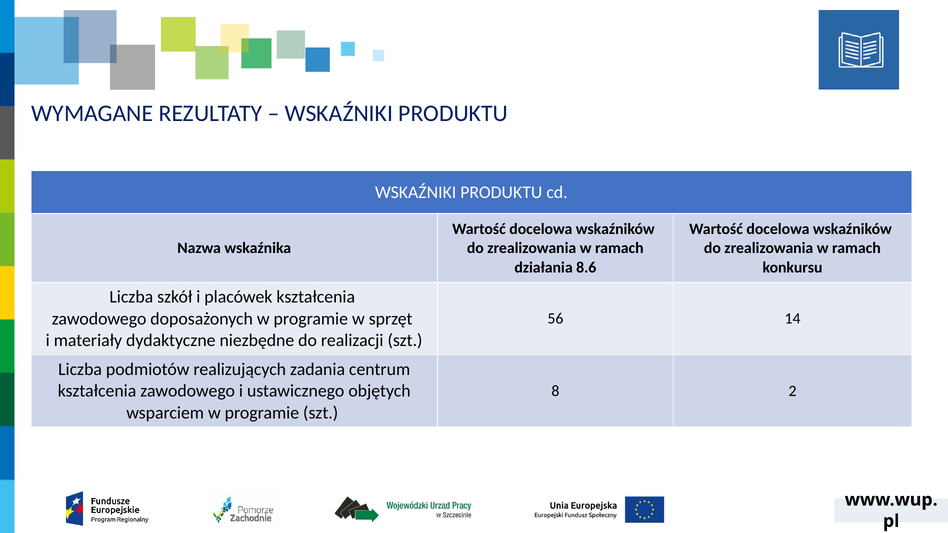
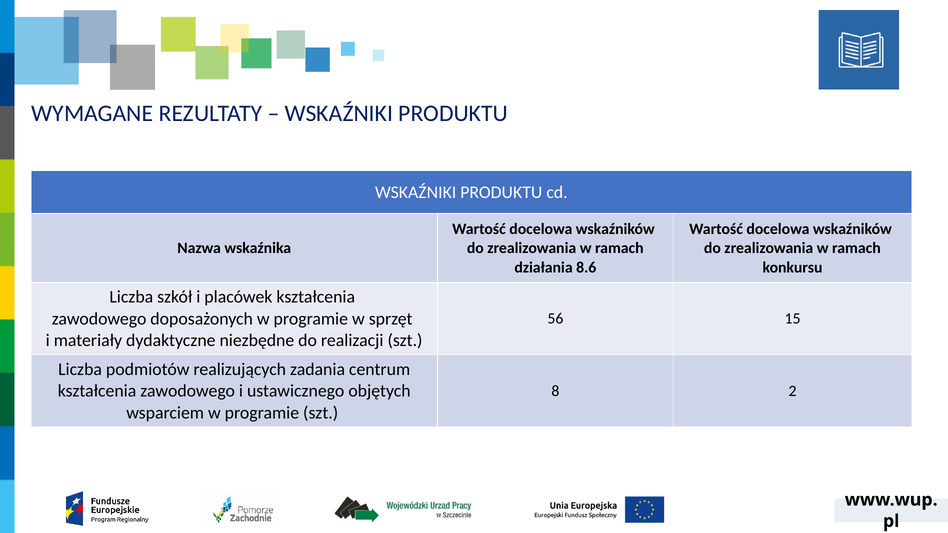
14: 14 -> 15
